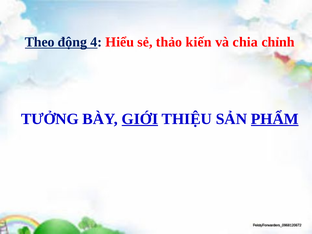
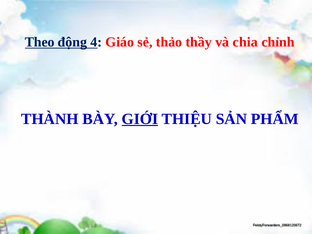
Hiểu: Hiểu -> Giáo
kiến: kiến -> thầy
TƯỞNG: TƯỞNG -> THÀNH
PHẨM underline: present -> none
